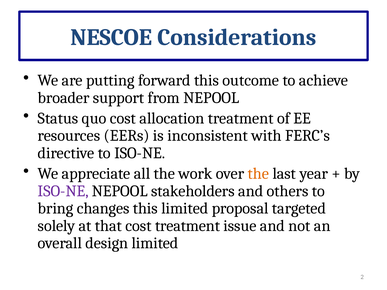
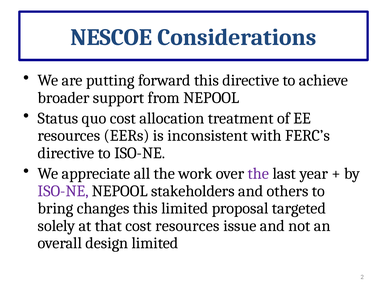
this outcome: outcome -> directive
the at (258, 174) colour: orange -> purple
cost treatment: treatment -> resources
